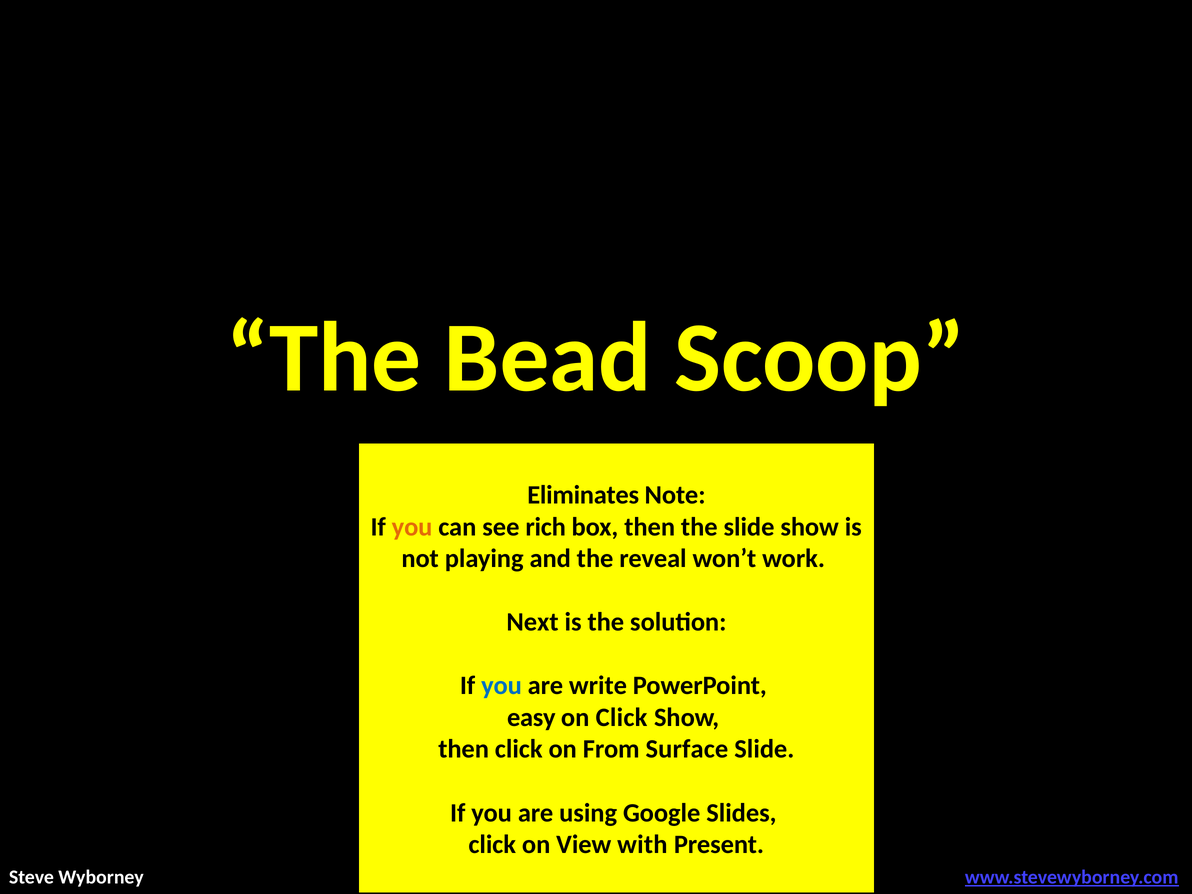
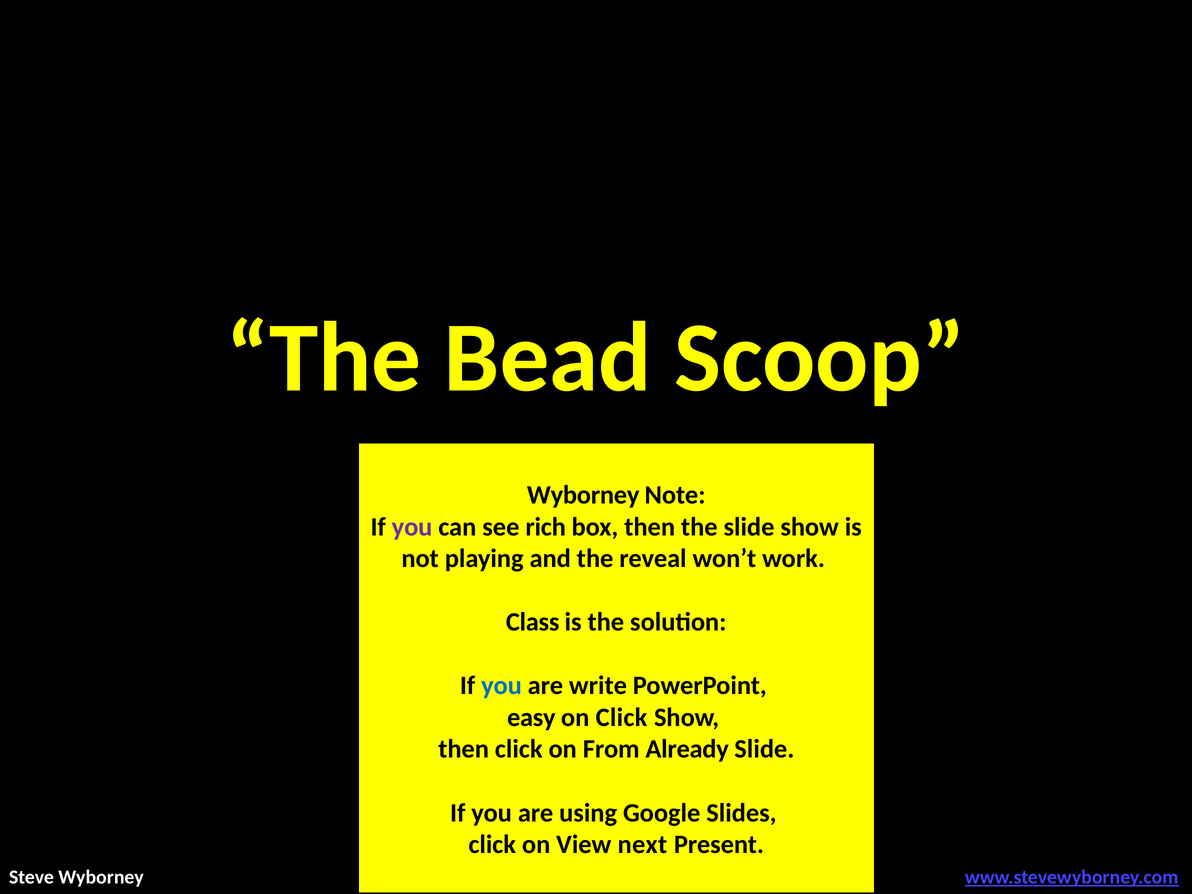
Eliminates at (583, 495): Eliminates -> Wyborney
you at (412, 527) colour: orange -> purple
Next: Next -> Class
Surface: Surface -> Already
with: with -> next
